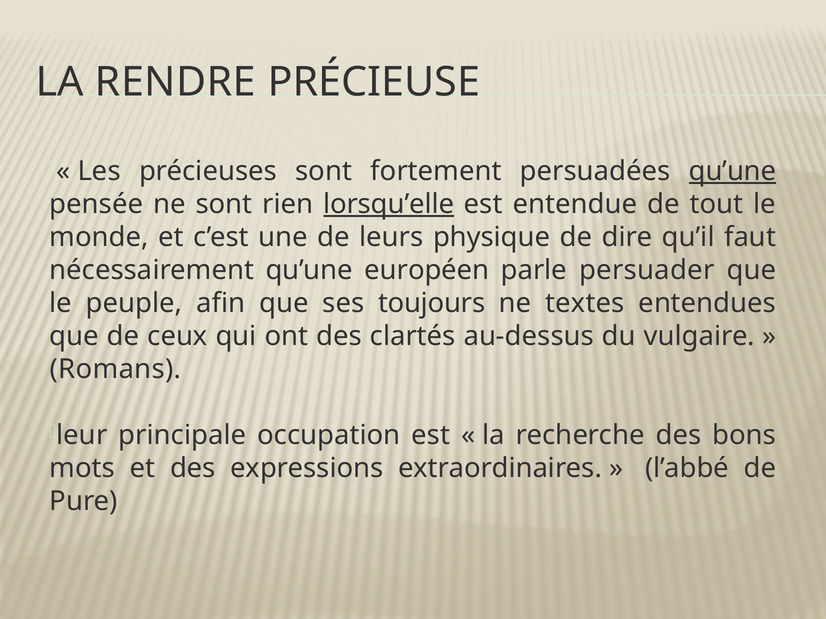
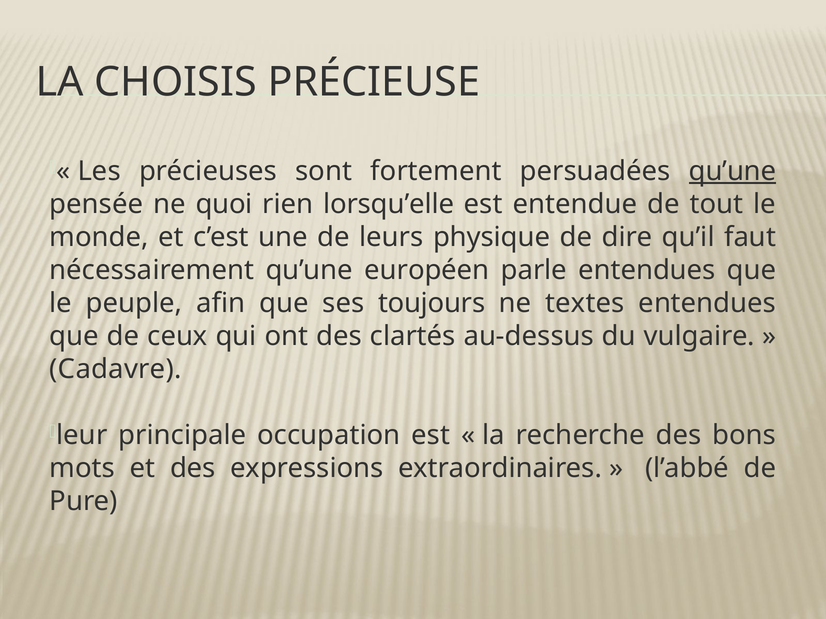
RENDRE: RENDRE -> CHOISIS
ne sont: sont -> quoi
lorsqu’elle underline: present -> none
parle persuader: persuader -> entendues
Romans: Romans -> Cadavre
